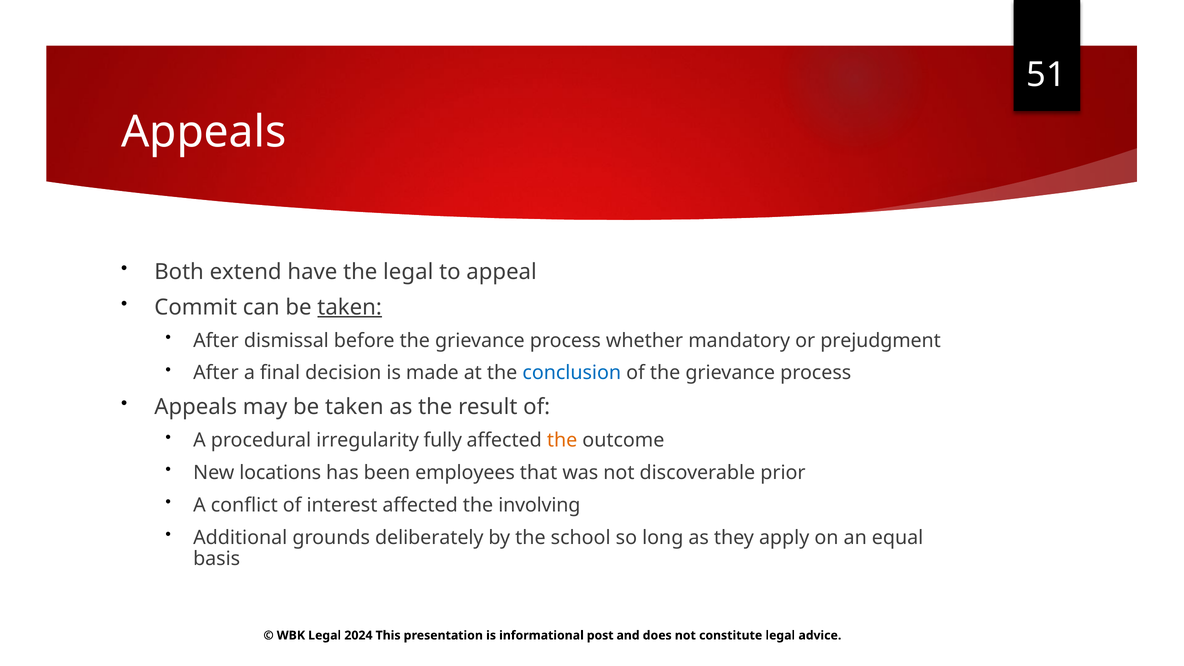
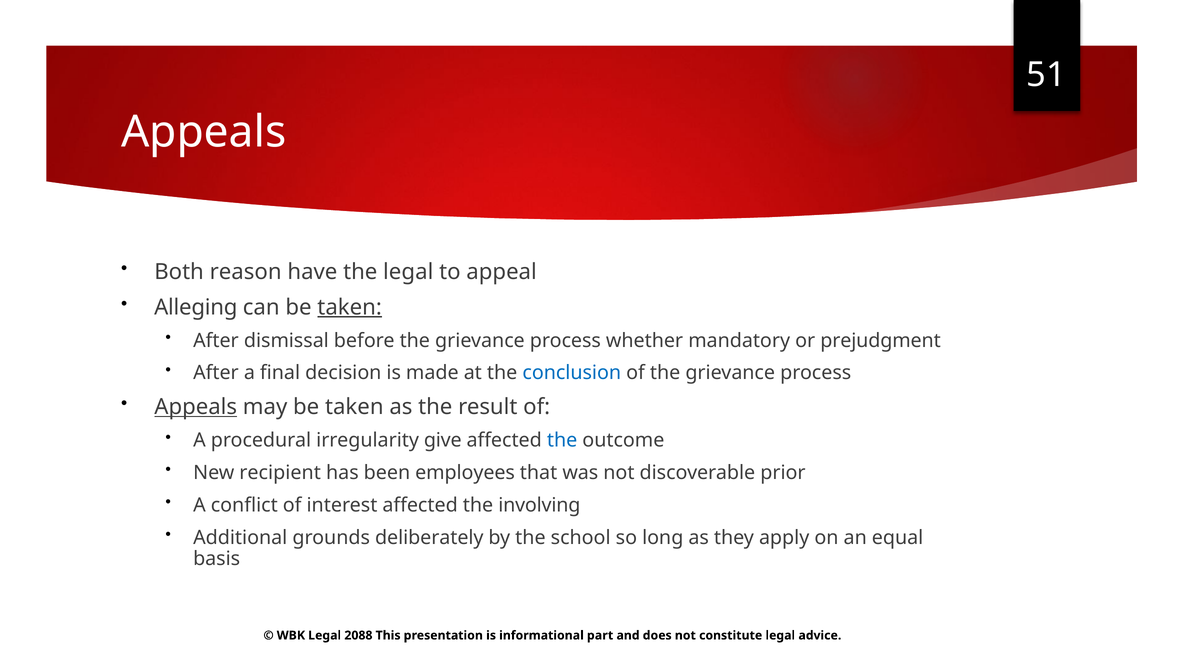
extend: extend -> reason
Commit: Commit -> Alleging
Appeals at (196, 407) underline: none -> present
fully: fully -> give
the at (562, 440) colour: orange -> blue
locations: locations -> recipient
2024: 2024 -> 2088
post: post -> part
